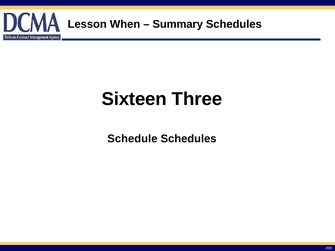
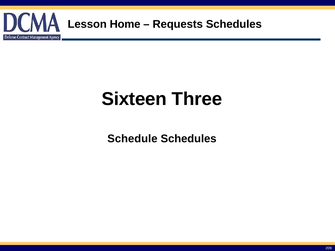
When: When -> Home
Summary: Summary -> Requests
